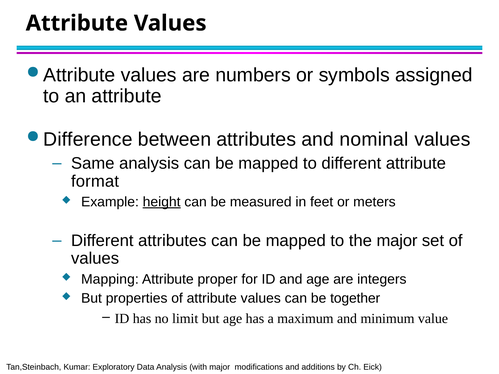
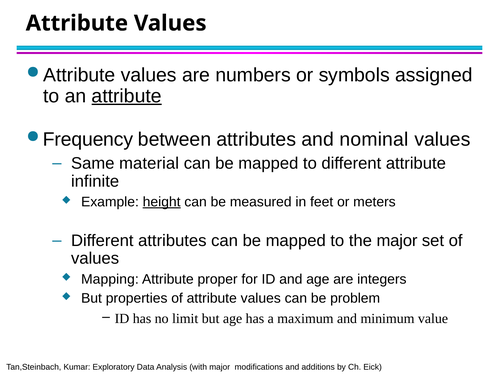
attribute at (127, 96) underline: none -> present
Difference: Difference -> Frequency
Same analysis: analysis -> material
format: format -> infinite
together: together -> problem
